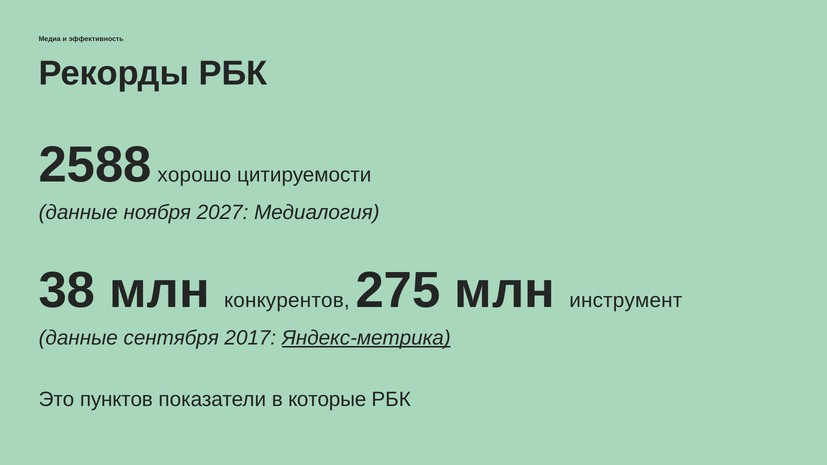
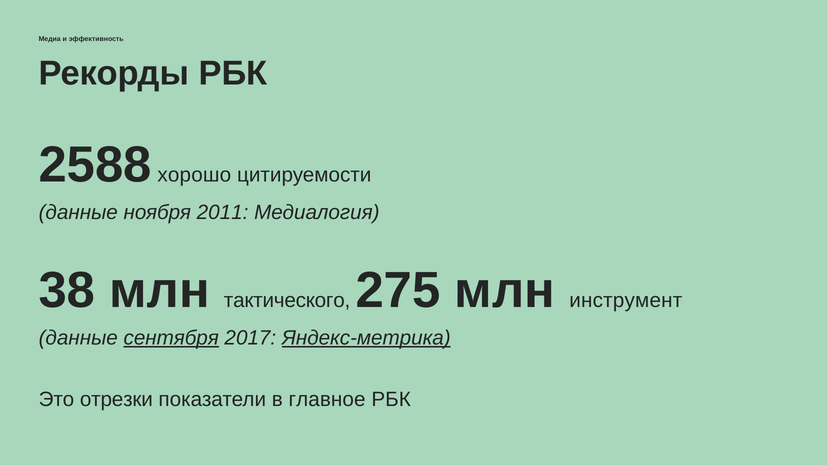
2027: 2027 -> 2011
конкурентов: конкурентов -> тактического
сентября underline: none -> present
пунктов: пунктов -> отрезки
которые: которые -> главное
